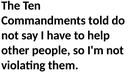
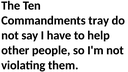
told: told -> tray
